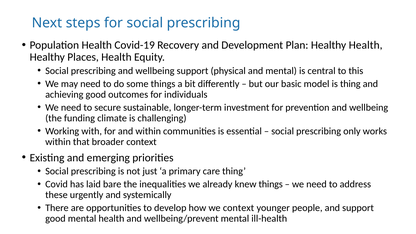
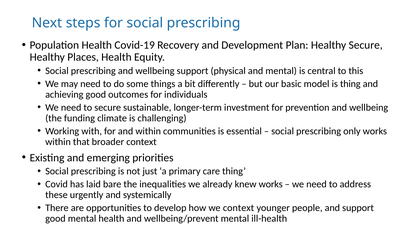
Healthy Health: Health -> Secure
knew things: things -> works
